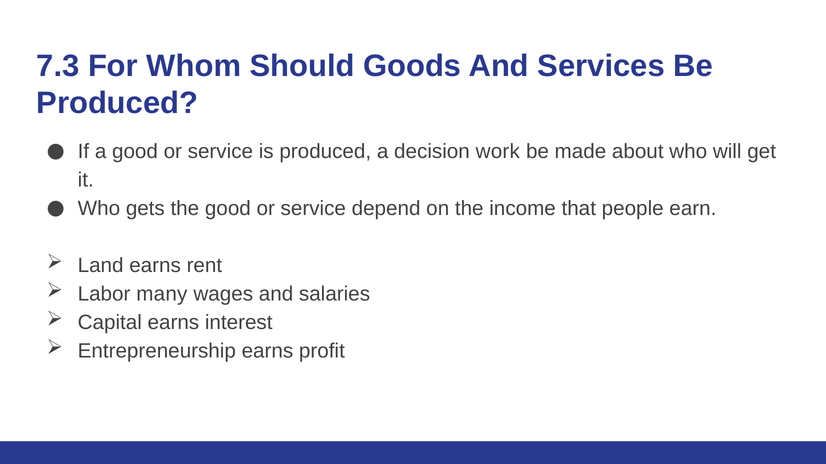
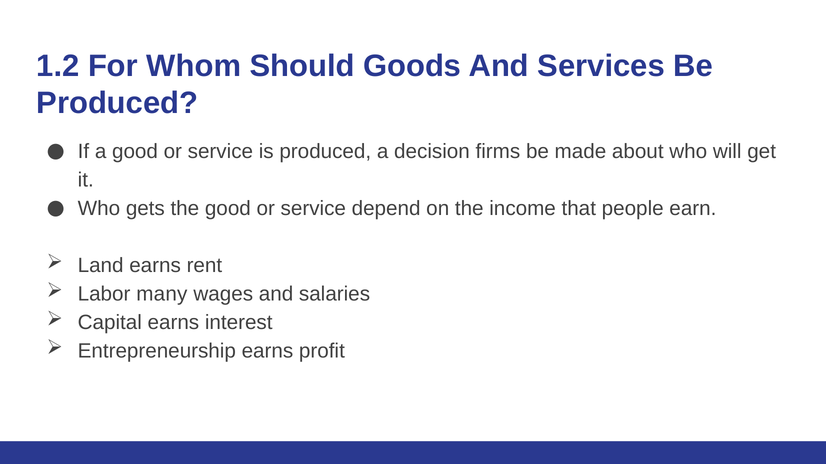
7.3: 7.3 -> 1.2
work: work -> firms
